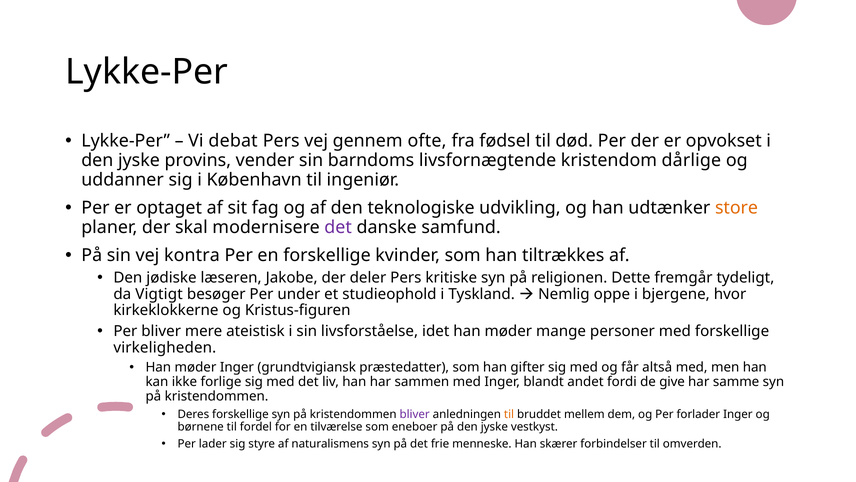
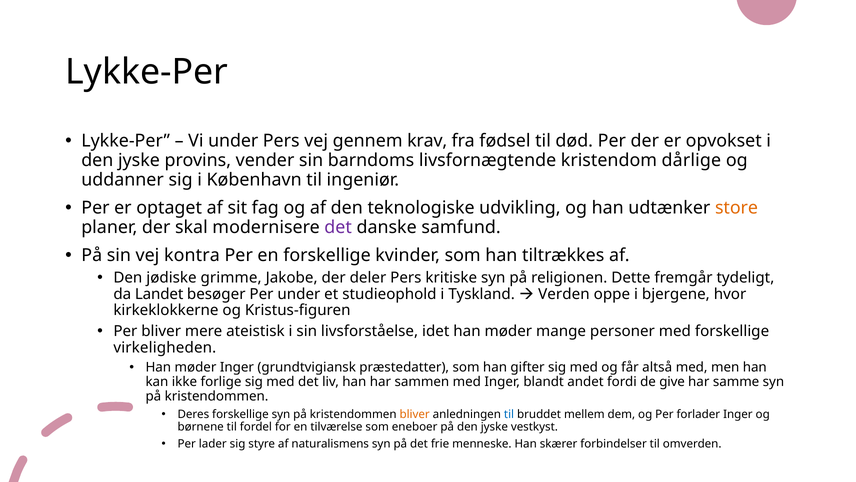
Vi debat: debat -> under
ofte: ofte -> krav
læseren: læseren -> grimme
Vigtigt: Vigtigt -> Landet
Nemlig: Nemlig -> Verden
bliver at (415, 414) colour: purple -> orange
til at (509, 414) colour: orange -> blue
